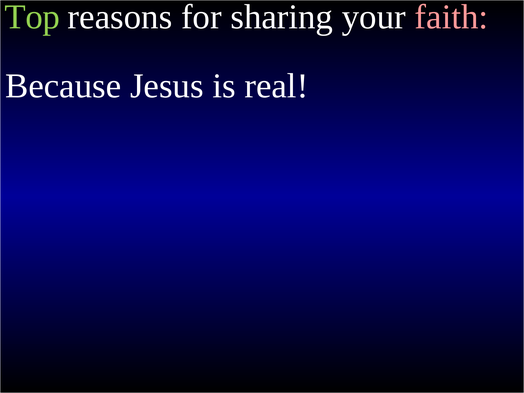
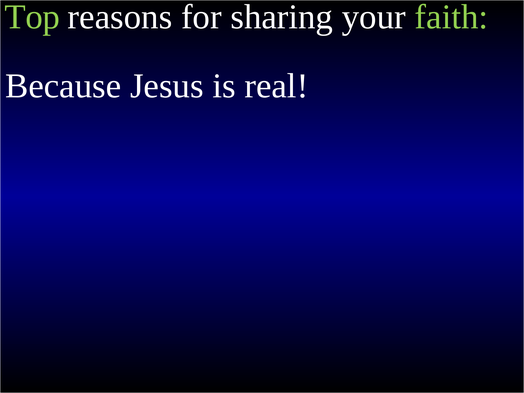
faith colour: pink -> light green
